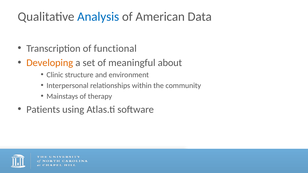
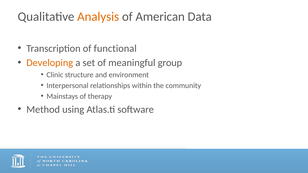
Analysis colour: blue -> orange
about: about -> group
Patients: Patients -> Method
